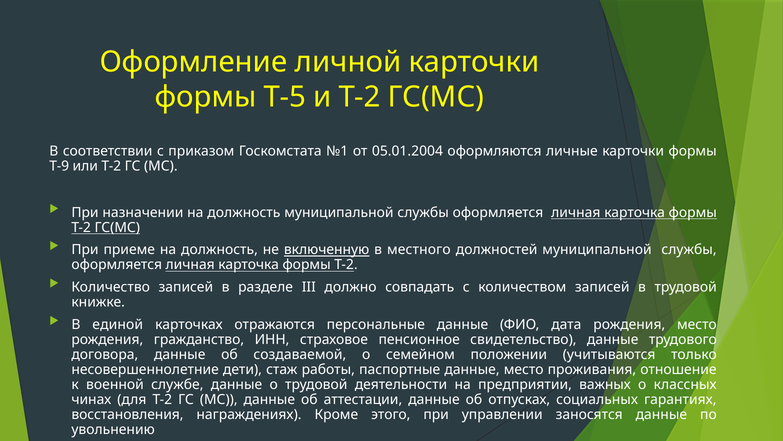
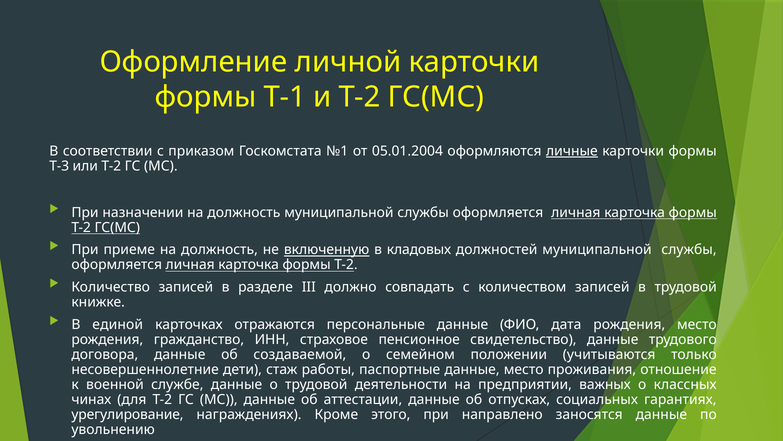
Т-5: Т-5 -> Т-1
личные underline: none -> present
Т-9: Т-9 -> Т-3
местного: местного -> кладовых
восстановления: восстановления -> урегулирование
управлении: управлении -> направлено
